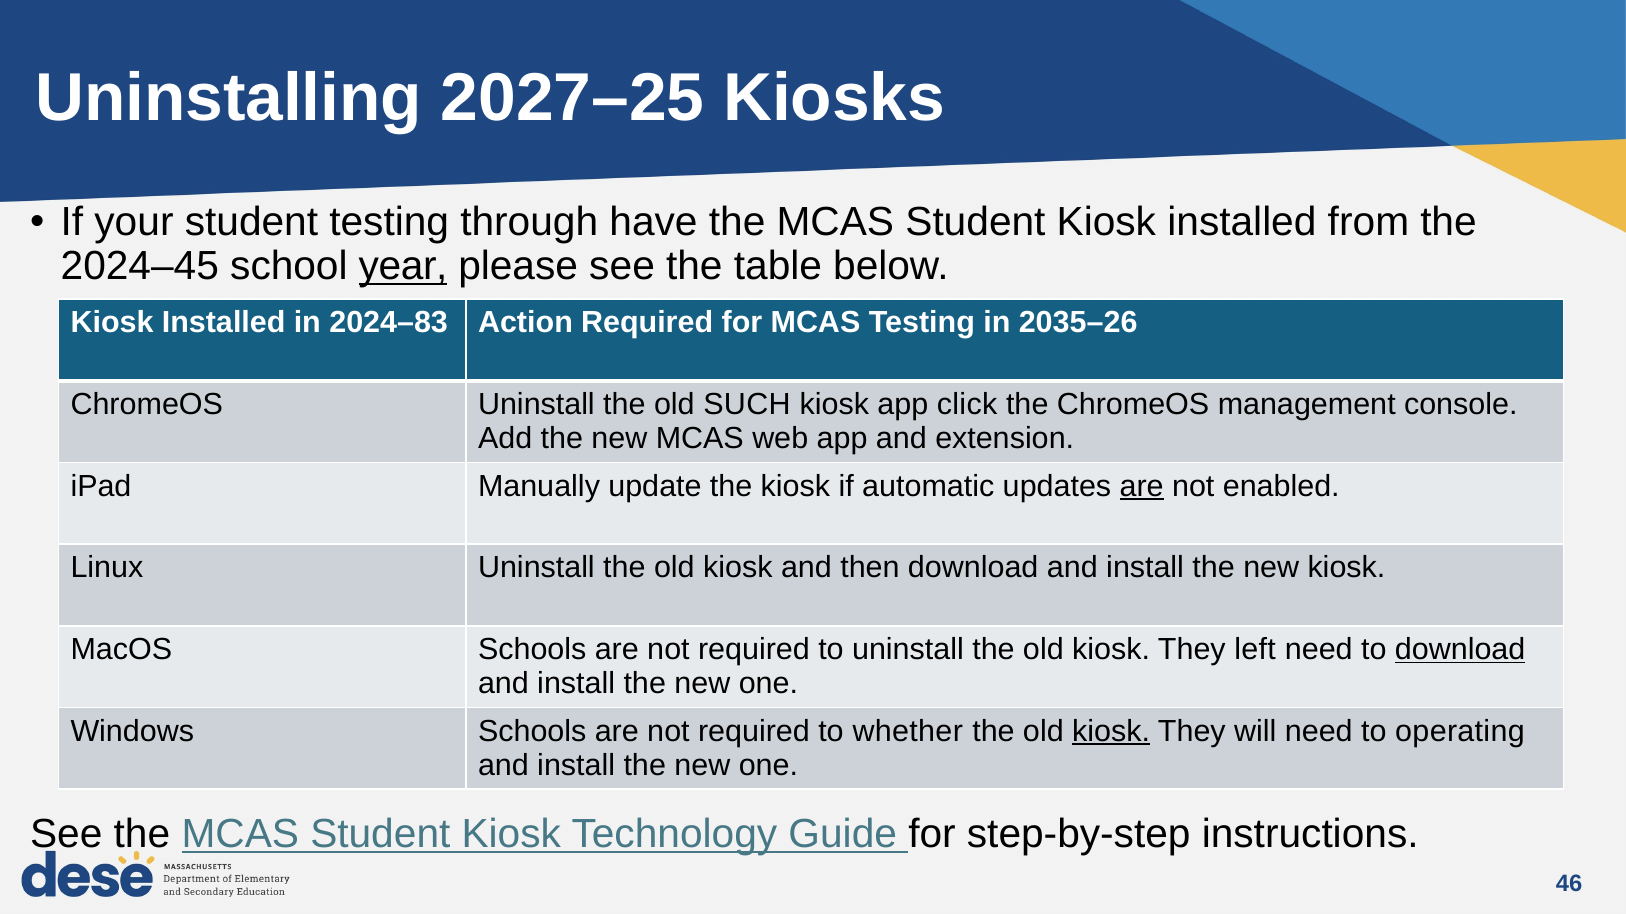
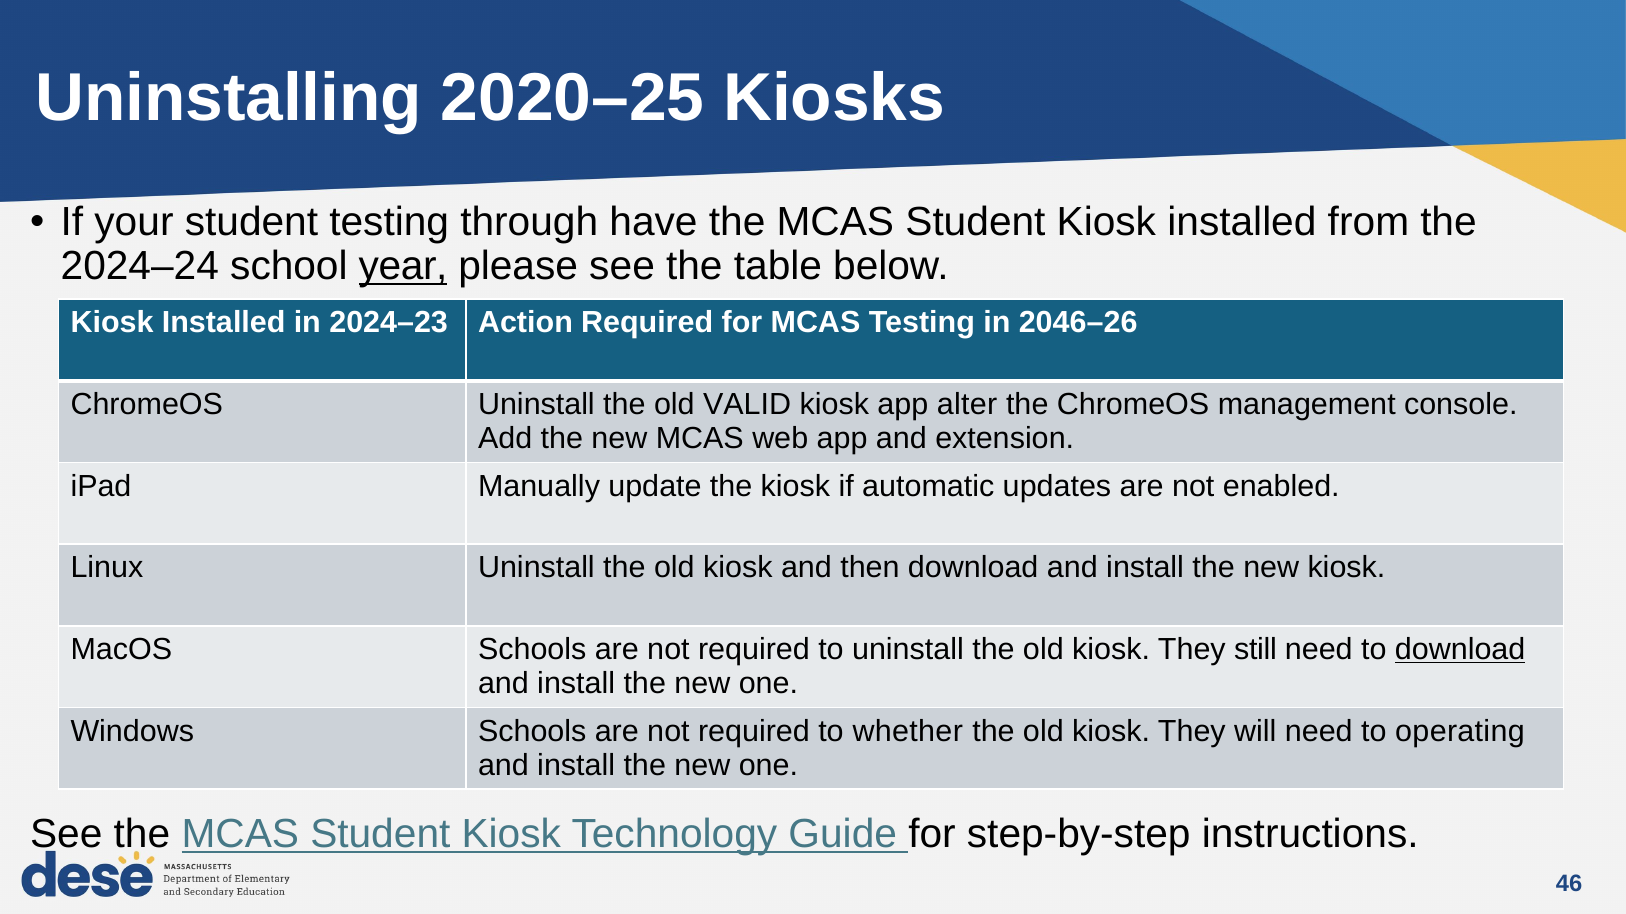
2027–25: 2027–25 -> 2020–25
2024–45: 2024–45 -> 2024–24
2024–83: 2024–83 -> 2024–23
2035–26: 2035–26 -> 2046–26
SUCH: SUCH -> VALID
click: click -> alter
are at (1142, 486) underline: present -> none
left: left -> still
kiosk at (1111, 732) underline: present -> none
